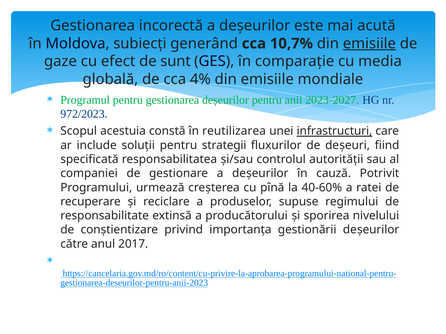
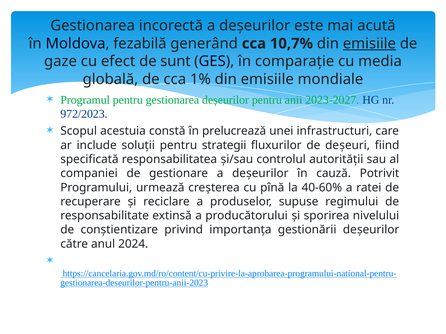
subiecți: subiecți -> fezabilă
4%: 4% -> 1%
reutilizarea: reutilizarea -> prelucrează
infrastructuri underline: present -> none
2017: 2017 -> 2024
